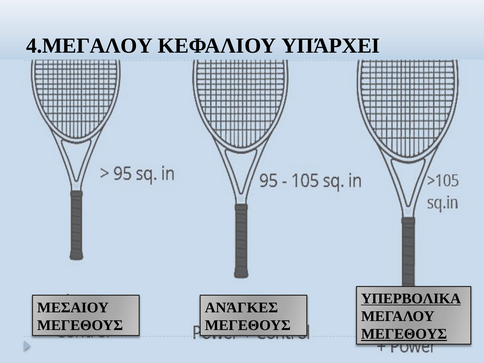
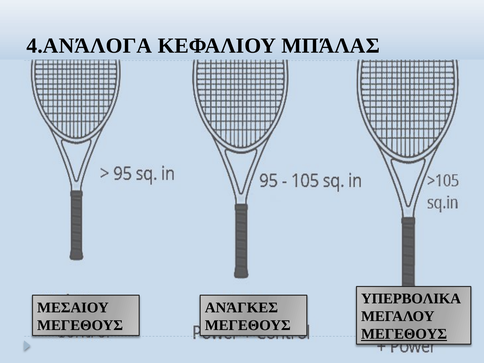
4.ΜΕΓΑΛΟΥ: 4.ΜΕΓΑΛΟΥ -> 4.ΑΝΆΛΟΓΑ
ΥΠΆΡΧΕΙ: ΥΠΆΡΧΕΙ -> ΜΠΆΛΑΣ
ΥΠΕΡΒΟΛΙΚΑ underline: present -> none
